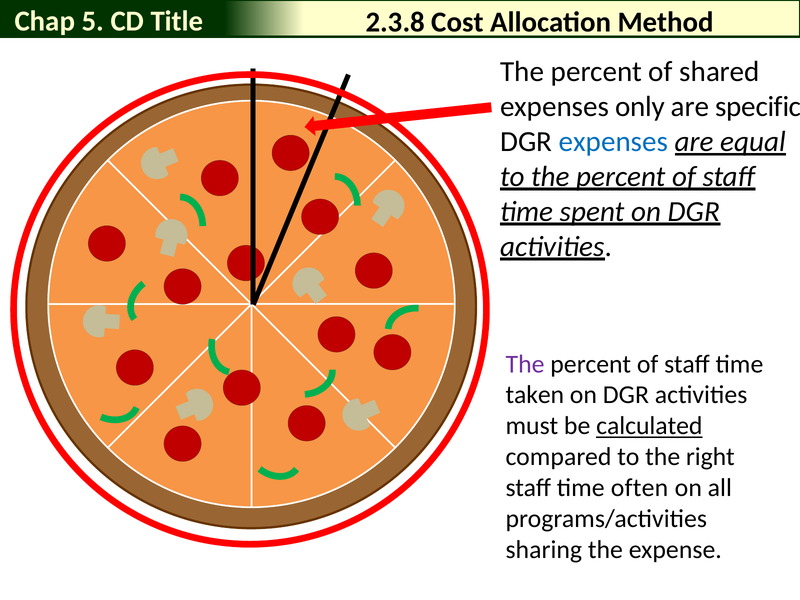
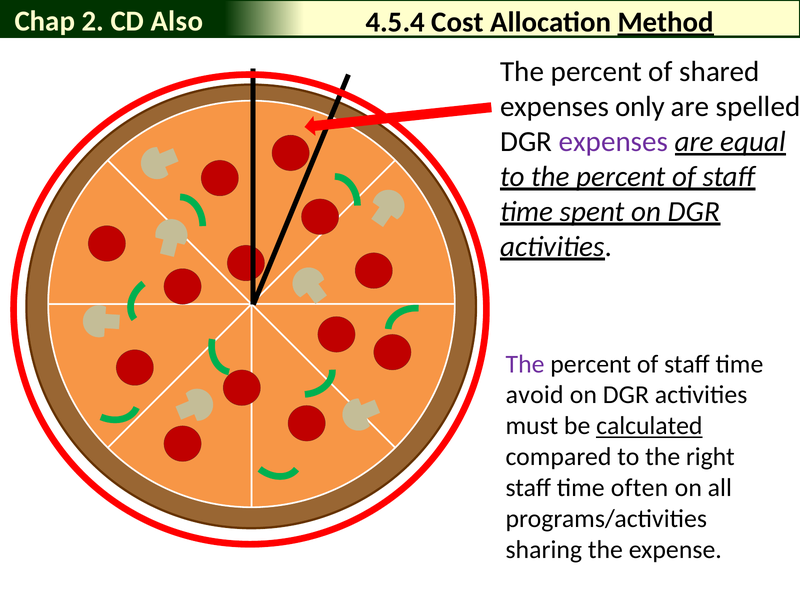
5: 5 -> 2
Title: Title -> Also
2.3.8: 2.3.8 -> 4.5.4
Method underline: none -> present
specific: specific -> spelled
expenses at (613, 142) colour: blue -> purple
taken: taken -> avoid
